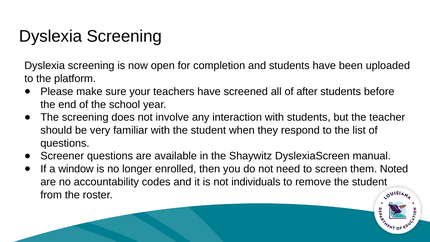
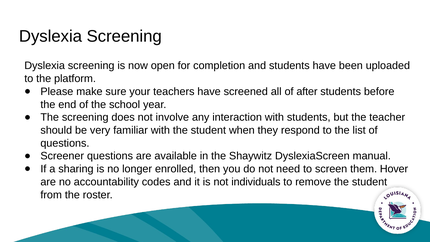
window: window -> sharing
Noted: Noted -> Hover
